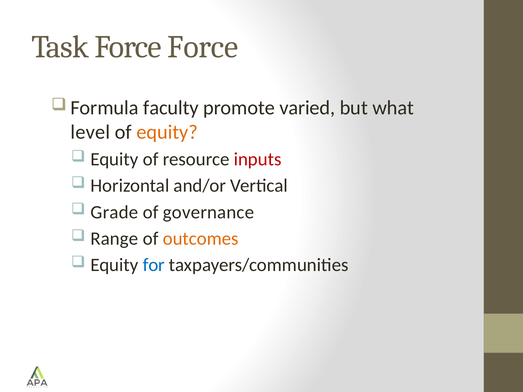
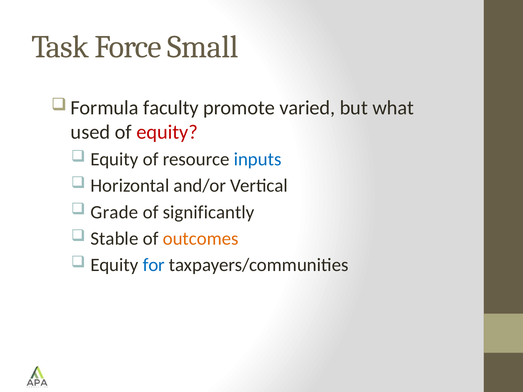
Force Force: Force -> Small
level: level -> used
equity at (167, 132) colour: orange -> red
inputs colour: red -> blue
governance: governance -> significantly
Range: Range -> Stable
